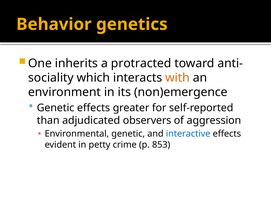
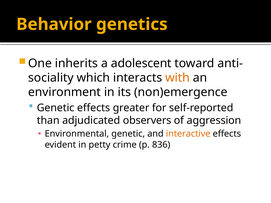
protracted: protracted -> adolescent
interactive colour: blue -> orange
853: 853 -> 836
